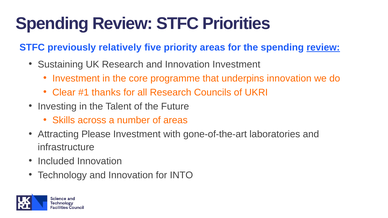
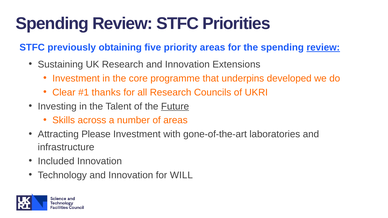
relatively: relatively -> obtaining
Innovation Investment: Investment -> Extensions
underpins innovation: innovation -> developed
Future underline: none -> present
INTO: INTO -> WILL
